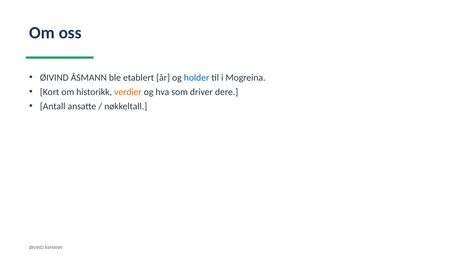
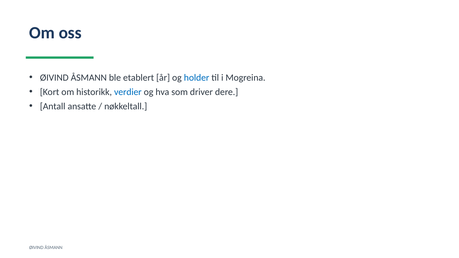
verdier colour: orange -> blue
